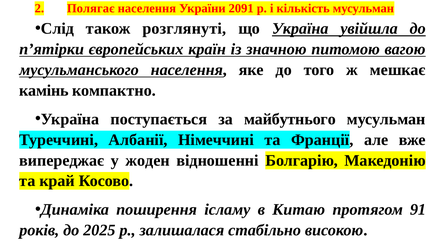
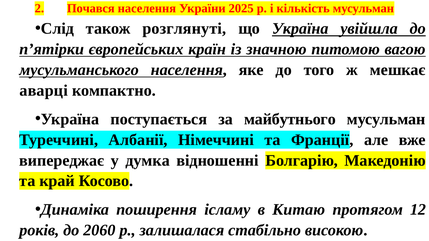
Полягає: Полягає -> Почався
2091: 2091 -> 2025
камінь: камінь -> аварці
жоден: жоден -> думка
91: 91 -> 12
2025: 2025 -> 2060
